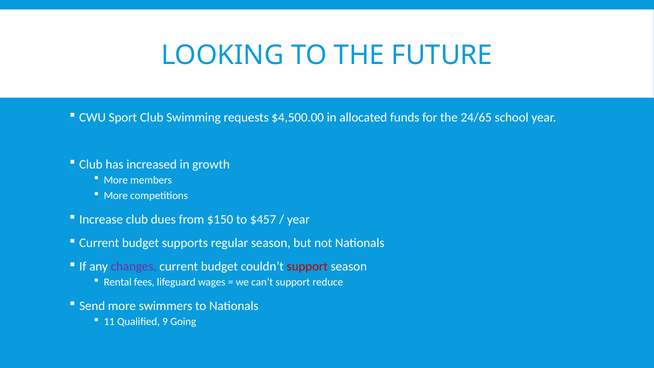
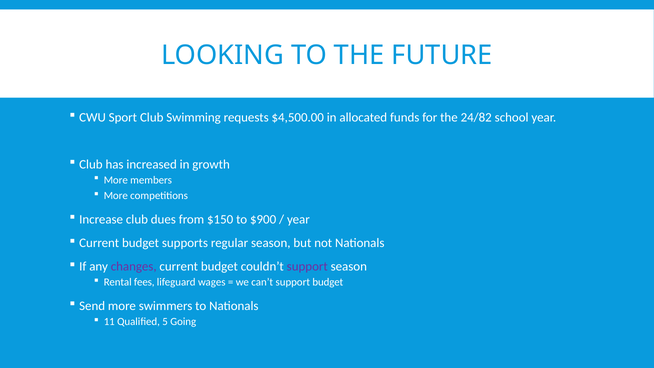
24/65: 24/65 -> 24/82
$457: $457 -> $900
support at (307, 267) colour: red -> purple
support reduce: reduce -> budget
9: 9 -> 5
